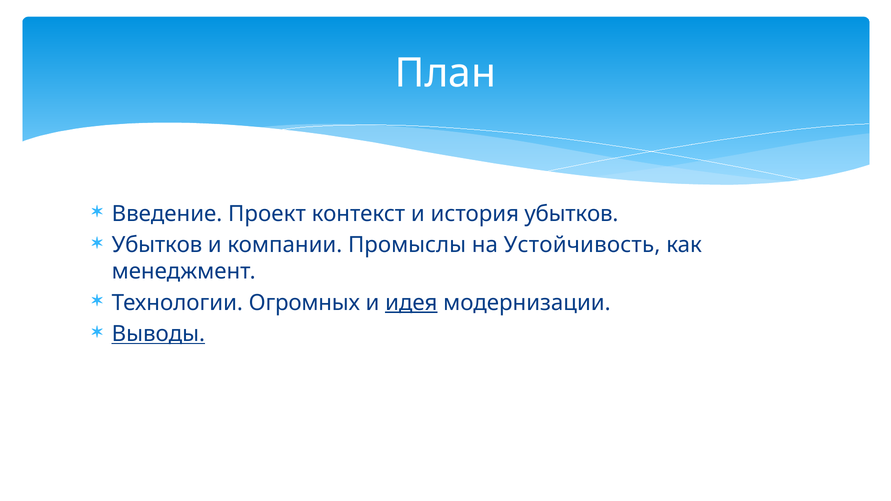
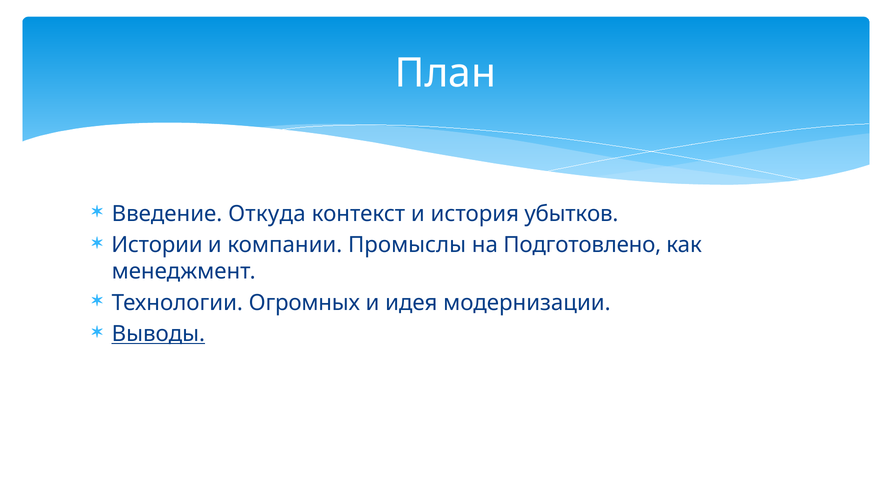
Проект: Проект -> Откуда
Убытков at (157, 245): Убытков -> Истории
Устойчивость: Устойчивость -> Подготовлено
идея underline: present -> none
